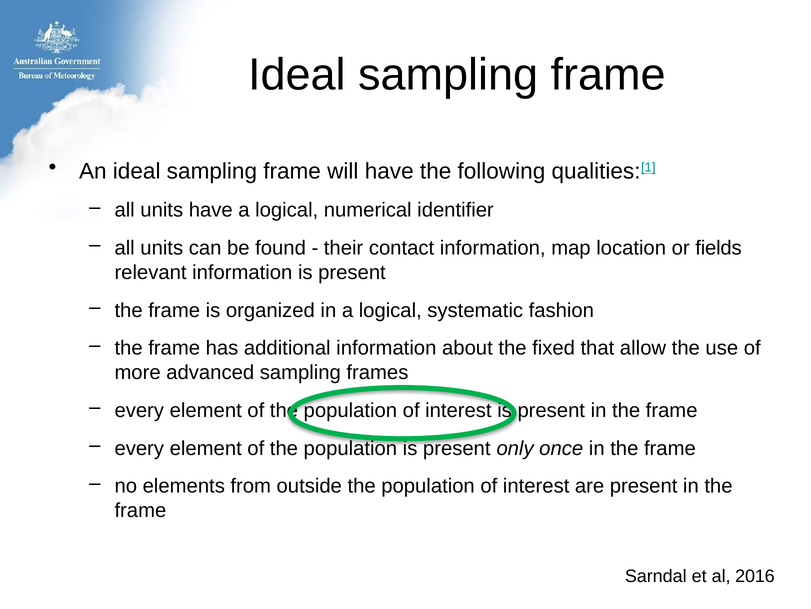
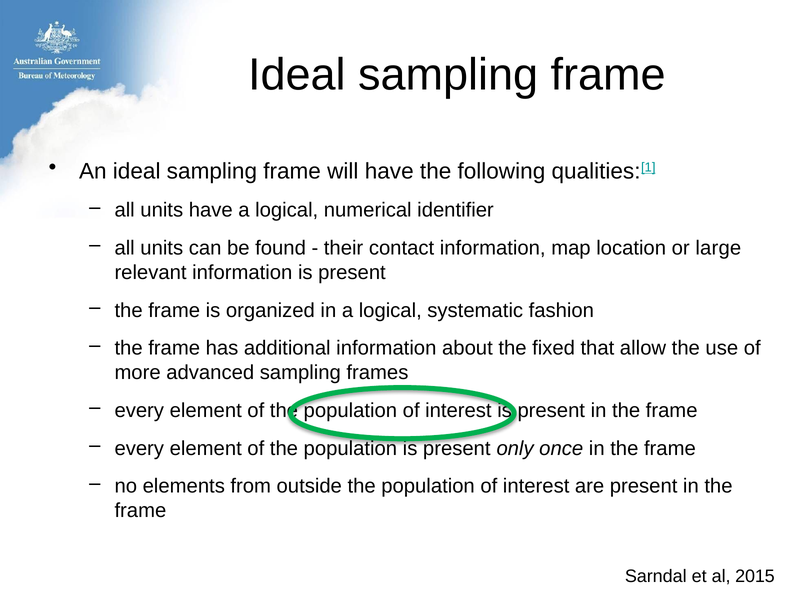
fields: fields -> large
2016: 2016 -> 2015
